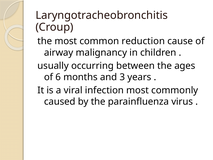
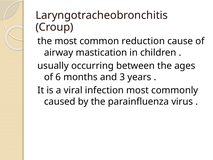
malignancy: malignancy -> mastication
